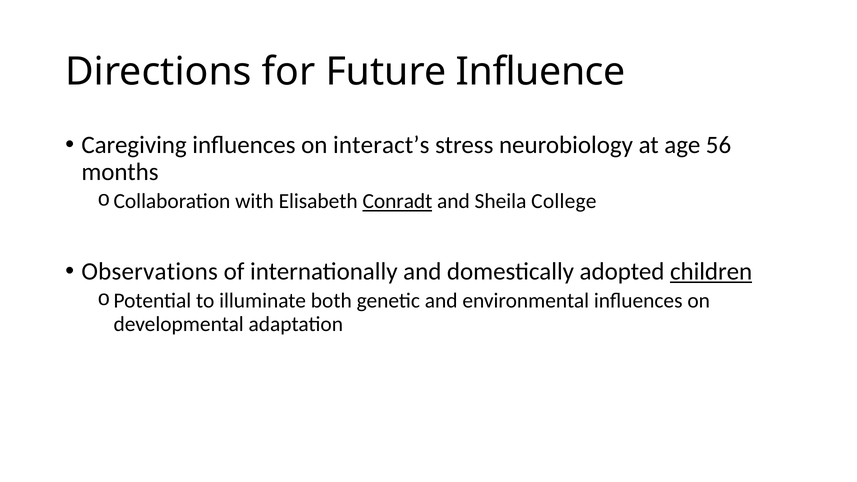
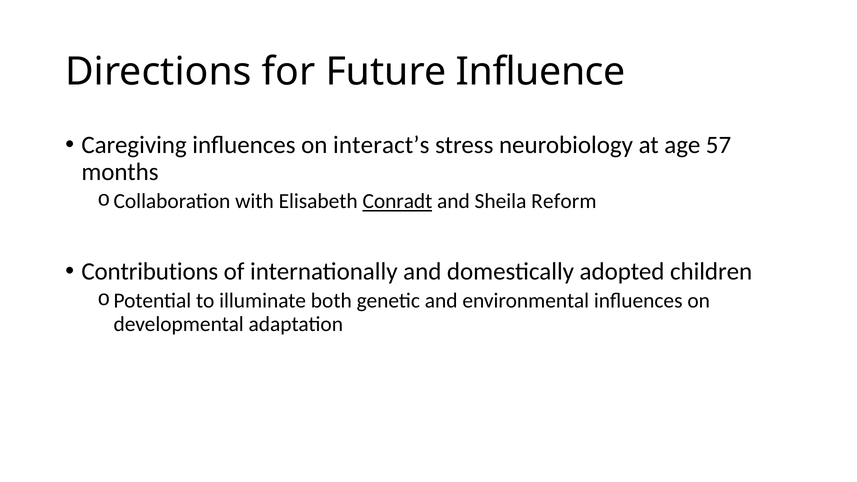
56: 56 -> 57
College: College -> Reform
Observations: Observations -> Contributions
children underline: present -> none
